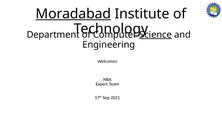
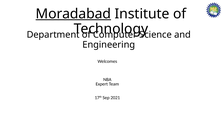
Science underline: present -> none
